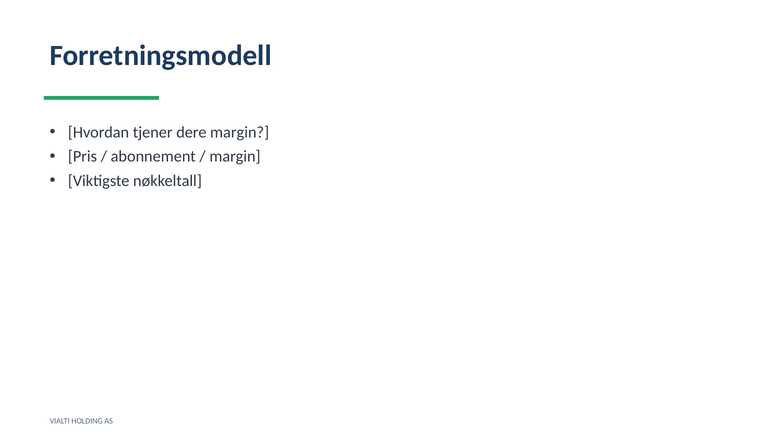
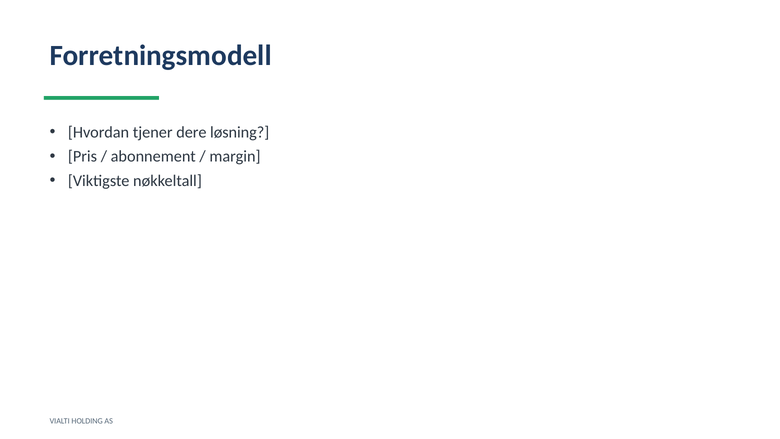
dere margin: margin -> løsning
